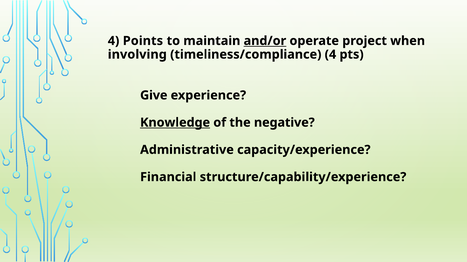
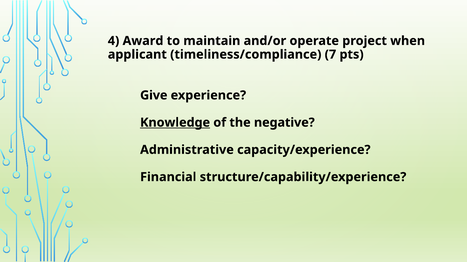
Points: Points -> Award
and/or underline: present -> none
involving: involving -> applicant
timeliness/compliance 4: 4 -> 7
